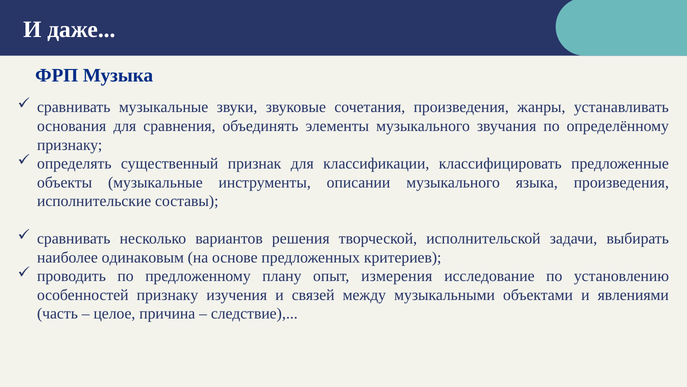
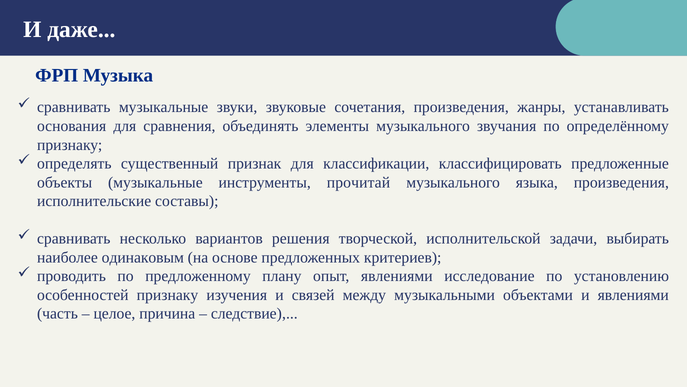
описании: описании -> прочитай
опыт измерения: измерения -> явлениями
